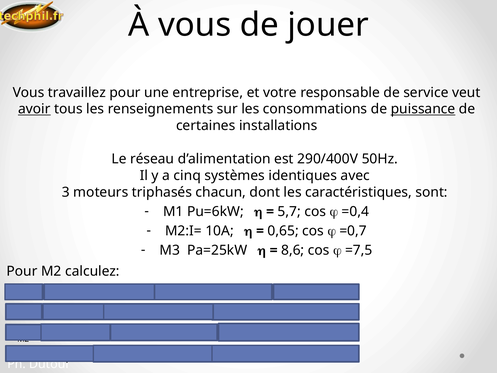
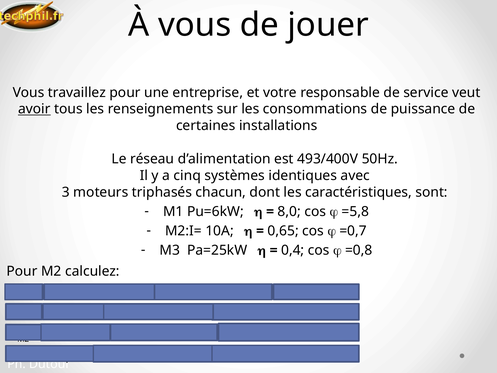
puissance underline: present -> none
290/400V: 290/400V -> 493/400V
5,7: 5,7 -> 8,0
=0,4: =0,4 -> =5,8
8,6: 8,6 -> 0,4
=7,5: =7,5 -> =0,8
